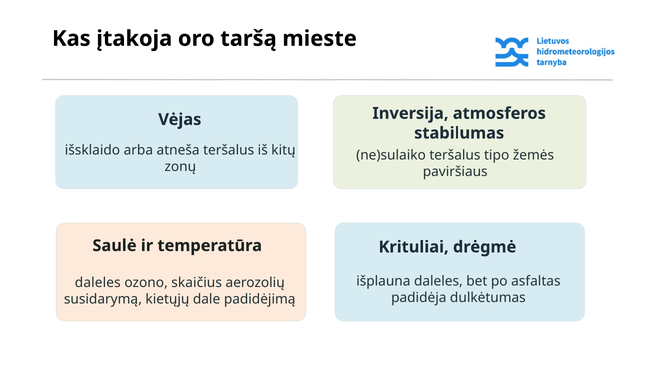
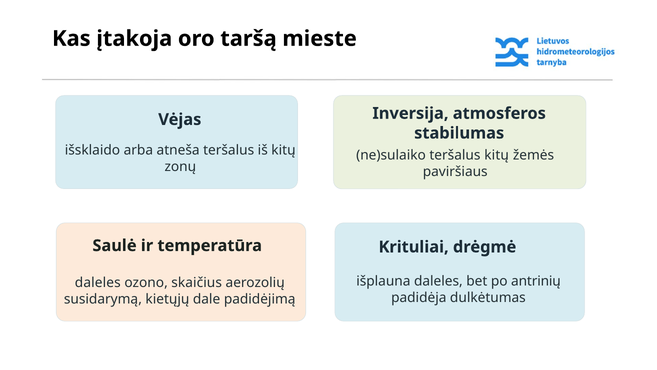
teršalus tipo: tipo -> kitų
asfaltas: asfaltas -> antrinių
